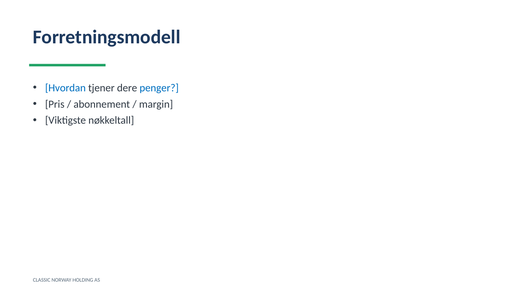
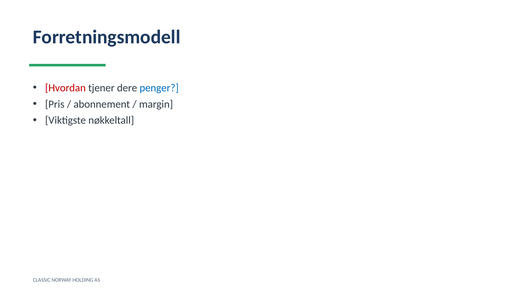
Hvordan colour: blue -> red
